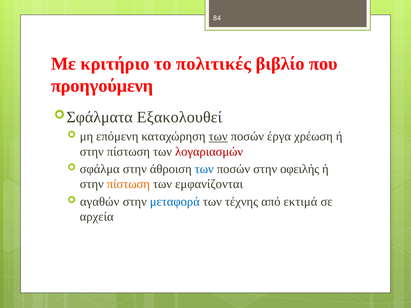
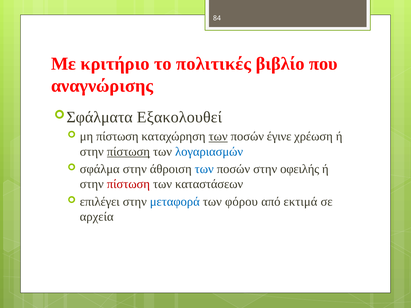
προηγούμενη: προηγούμενη -> αναγνώρισης
μη επόμενη: επόμενη -> πίστωση
έργα: έργα -> έγινε
πίστωση at (128, 152) underline: none -> present
λογαριασμών colour: red -> blue
πίστωση at (128, 184) colour: orange -> red
εμφανίζονται: εμφανίζονται -> καταστάσεων
αγαθών: αγαθών -> επιλέγει
τέχνης: τέχνης -> φόρου
